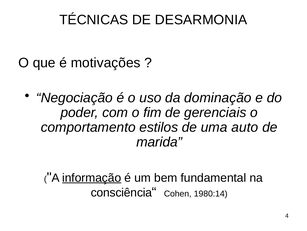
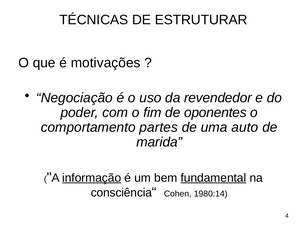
DESARMONIA: DESARMONIA -> ESTRUTURAR
dominação: dominação -> revendedor
gerenciais: gerenciais -> oponentes
estilos: estilos -> partes
fundamental underline: none -> present
